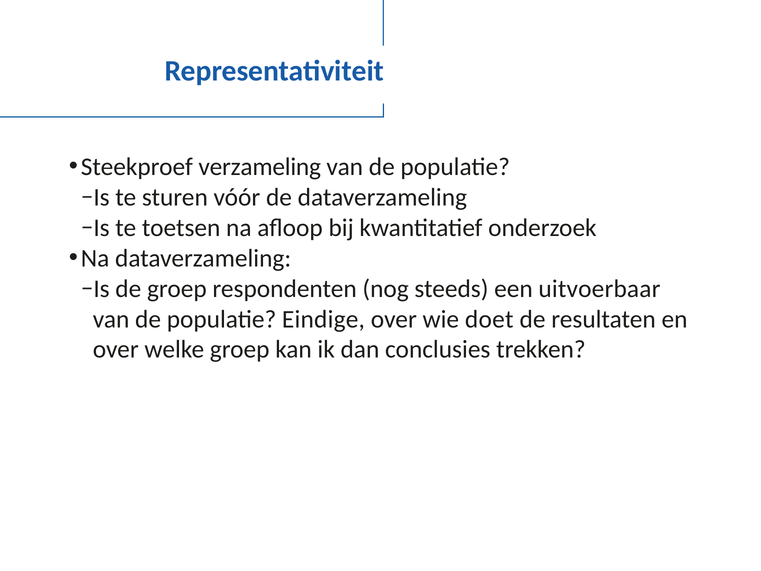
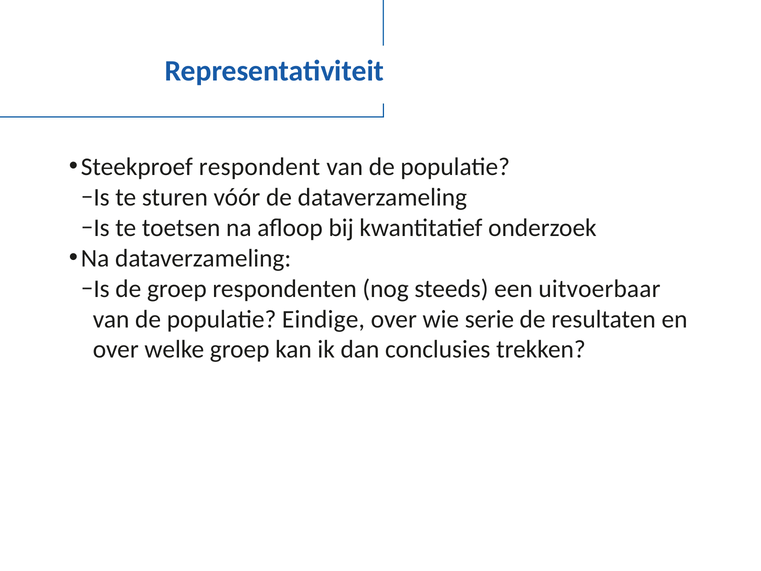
verzameling: verzameling -> respondent
doet: doet -> serie
